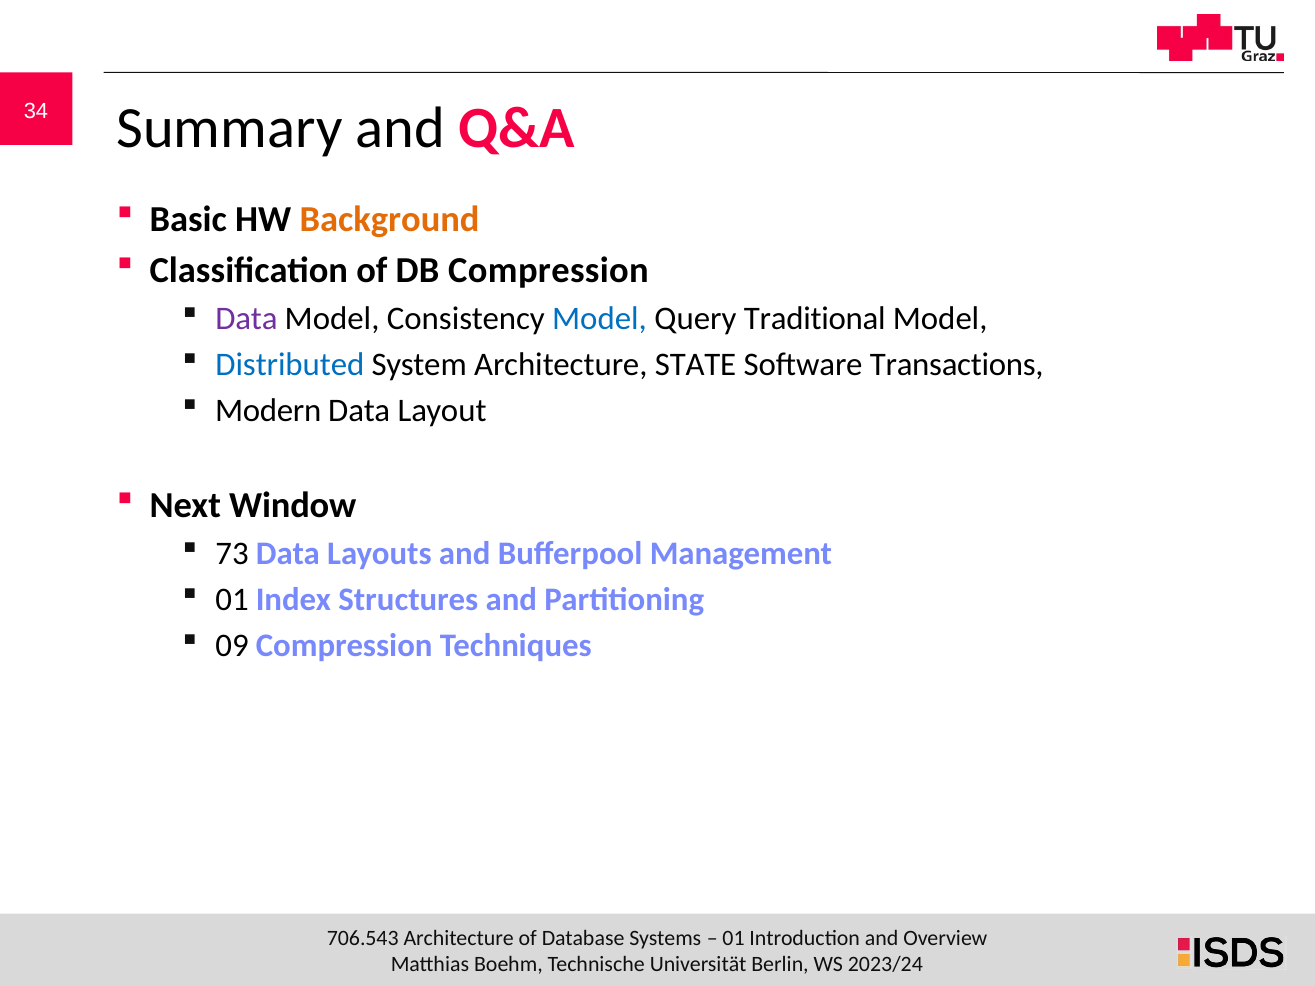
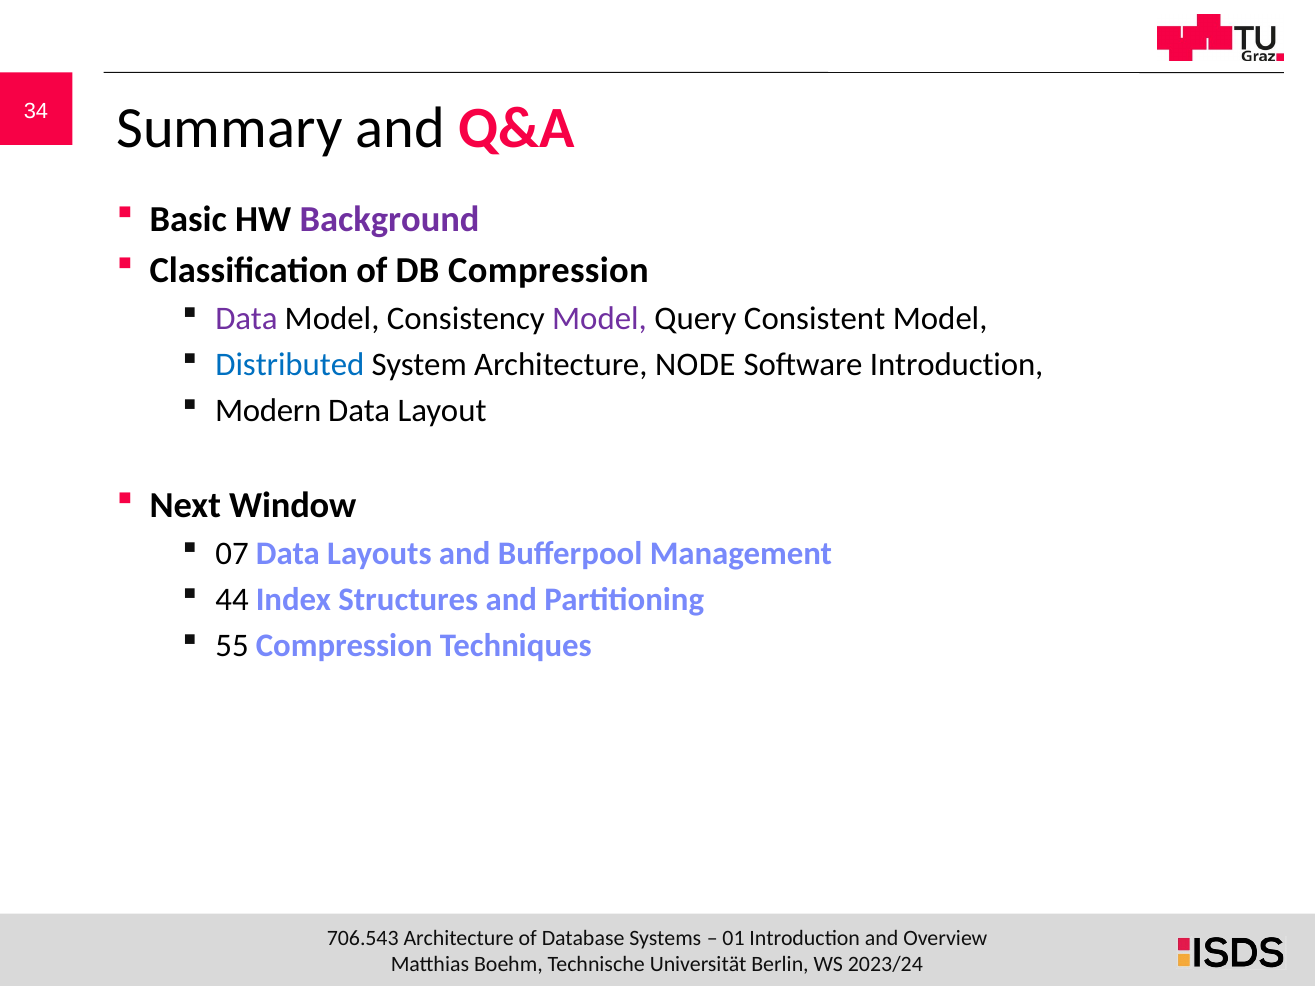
Background colour: orange -> purple
Model at (600, 319) colour: blue -> purple
Traditional: Traditional -> Consistent
STATE: STATE -> NODE
Software Transactions: Transactions -> Introduction
73: 73 -> 07
01 at (232, 600): 01 -> 44
09: 09 -> 55
